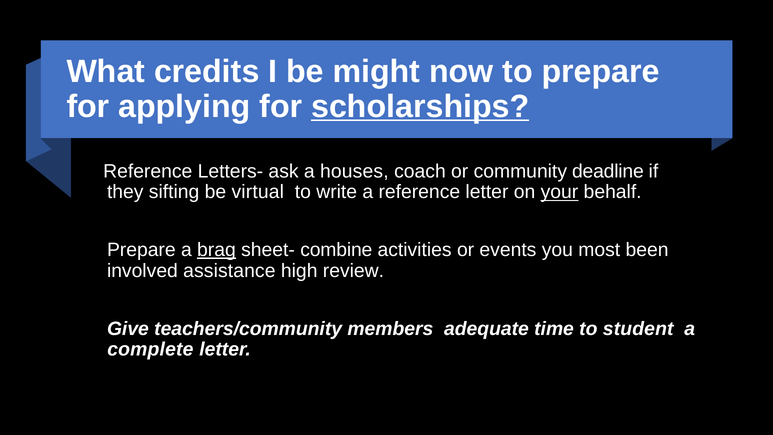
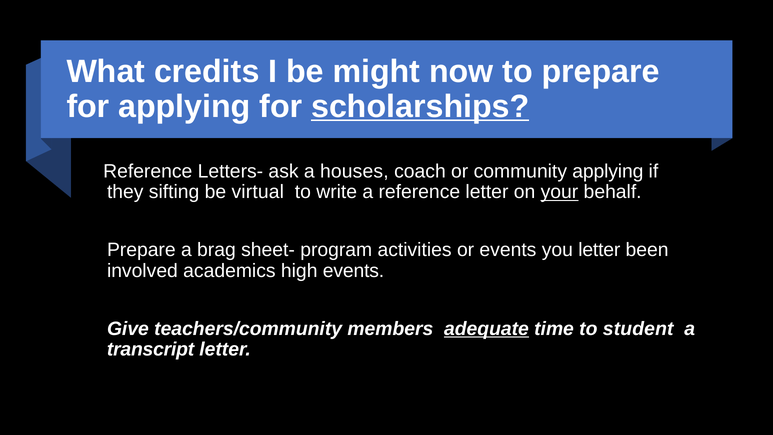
community deadline: deadline -> applying
brag underline: present -> none
combine: combine -> program
you most: most -> letter
assistance: assistance -> academics
high review: review -> events
adequate underline: none -> present
complete: complete -> transcript
